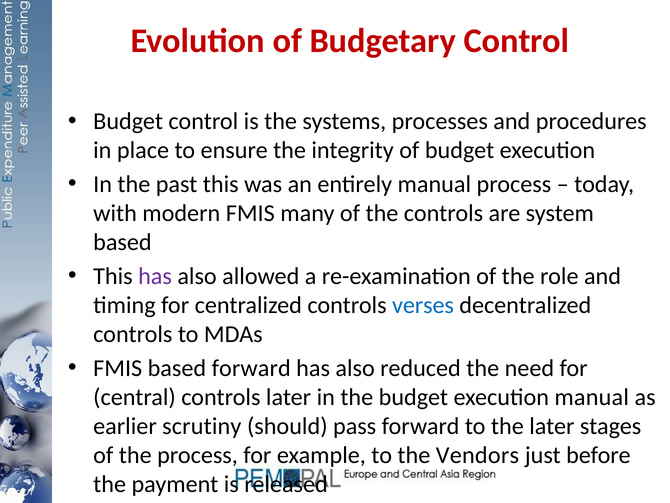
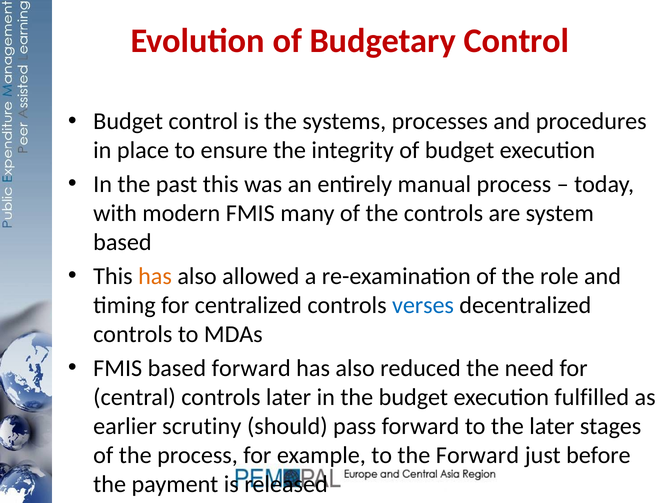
has at (155, 276) colour: purple -> orange
execution manual: manual -> fulfilled
the Vendors: Vendors -> Forward
